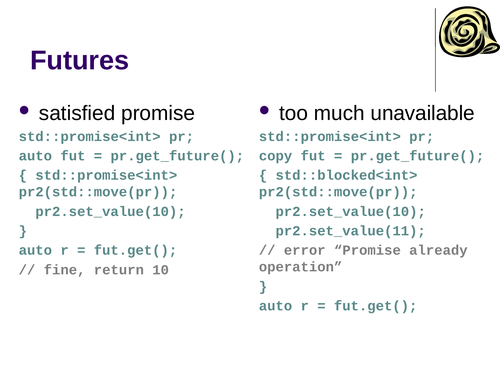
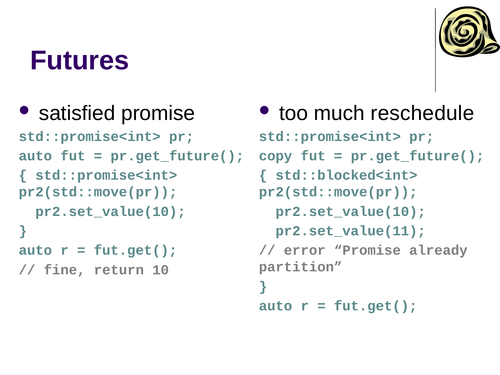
unavailable: unavailable -> reschedule
operation: operation -> partition
